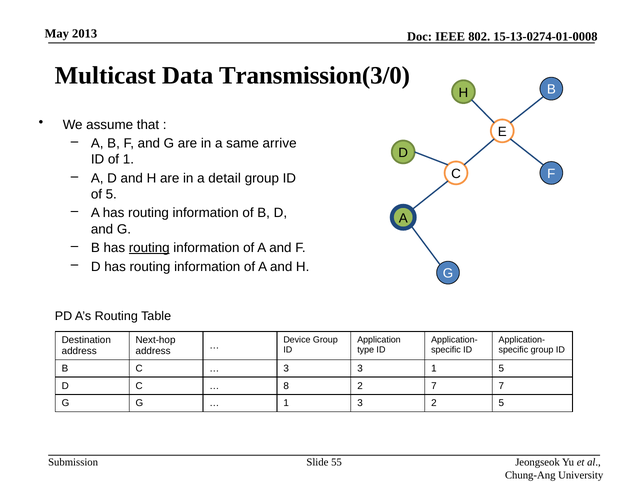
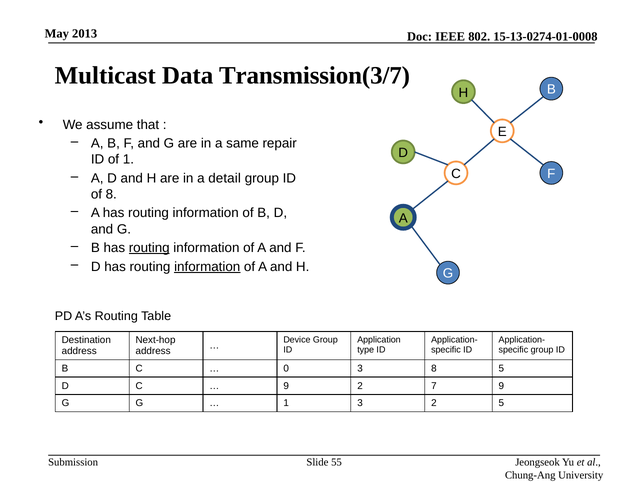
Transmission(3/0: Transmission(3/0 -> Transmission(3/7
arrive: arrive -> repair
of 5: 5 -> 8
information at (207, 267) underline: none -> present
3 at (286, 369): 3 -> 0
3 1: 1 -> 8
8 at (286, 386): 8 -> 9
7 7: 7 -> 9
